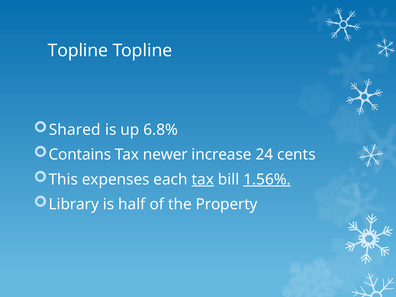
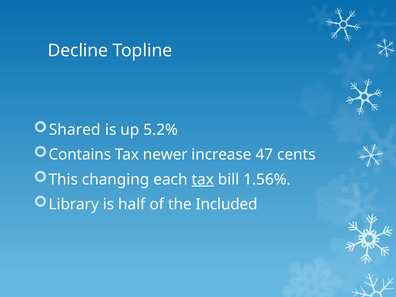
Topline at (78, 51): Topline -> Decline
6.8%: 6.8% -> 5.2%
24: 24 -> 47
expenses: expenses -> changing
1.56% underline: present -> none
Property: Property -> Included
